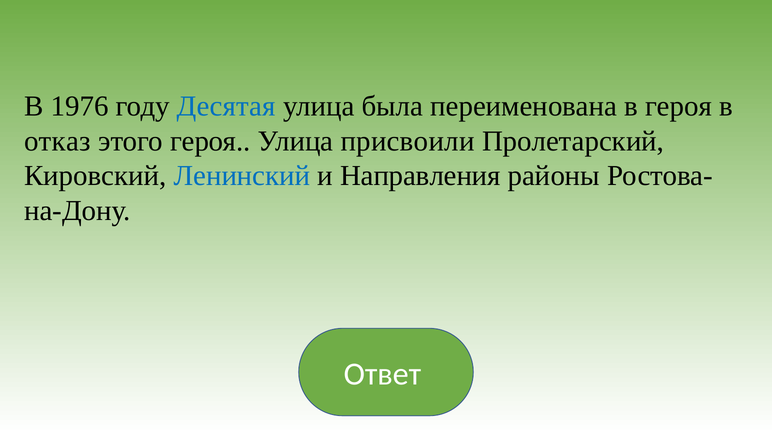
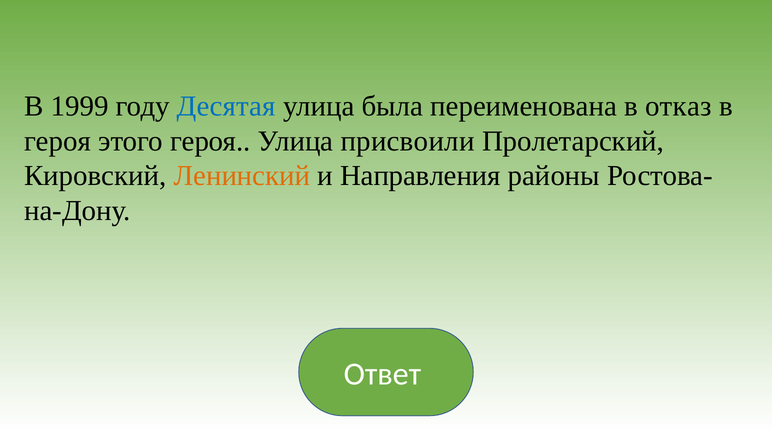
1976: 1976 -> 1999
в героя: героя -> отказ
отказ at (57, 141): отказ -> героя
Ленинский colour: blue -> orange
